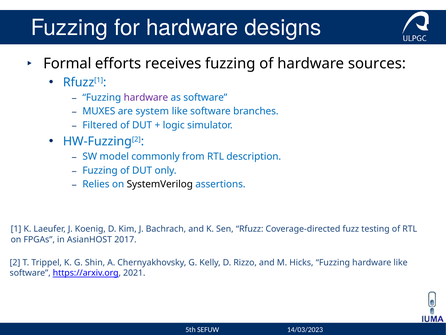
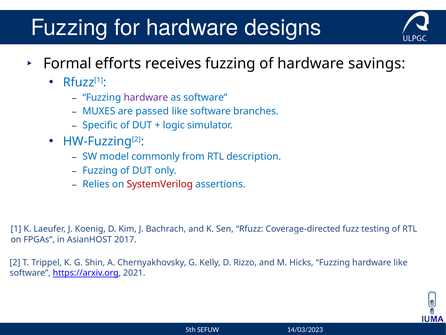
sources: sources -> savings
system: system -> passed
Filtered: Filtered -> Specific
SystemVerilog colour: black -> red
